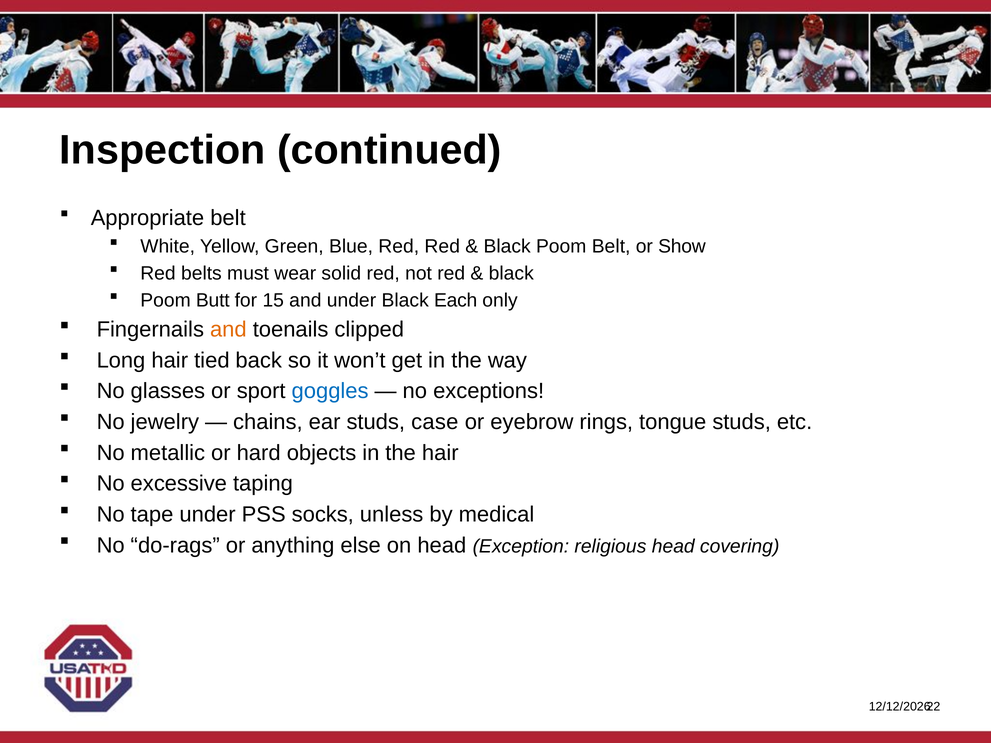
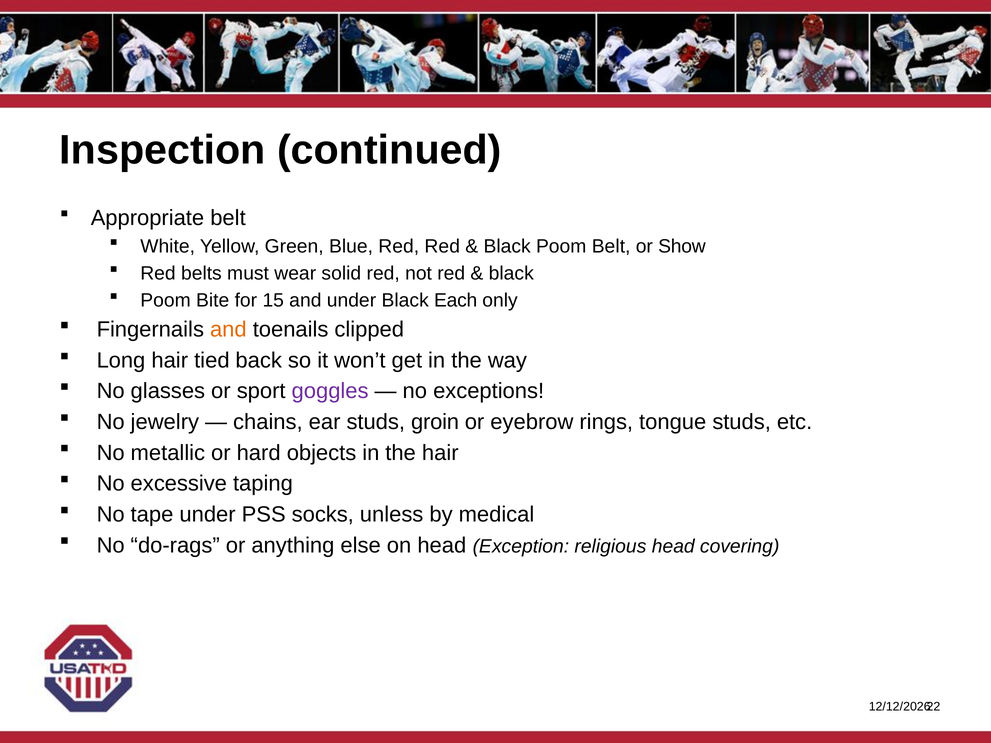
Butt: Butt -> Bite
goggles colour: blue -> purple
case: case -> groin
